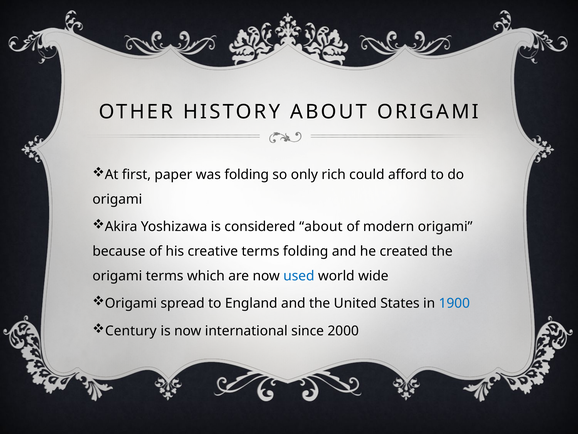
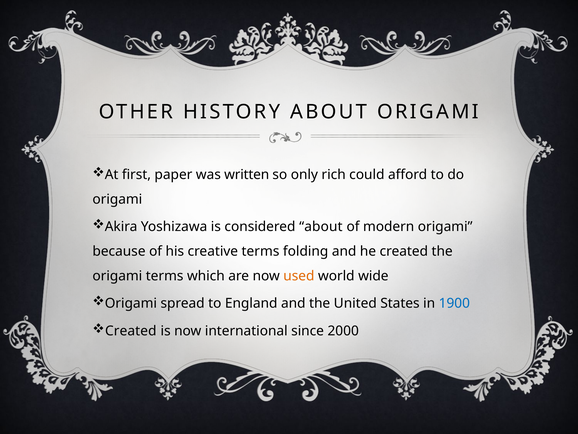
was folding: folding -> written
used colour: blue -> orange
Century at (131, 330): Century -> Created
